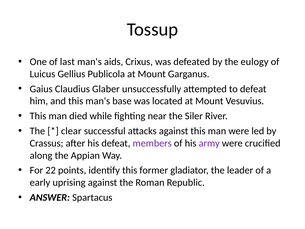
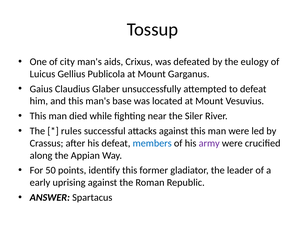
last: last -> city
clear: clear -> rules
members colour: purple -> blue
22: 22 -> 50
